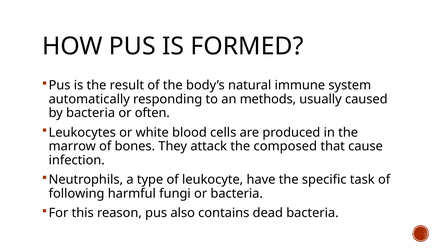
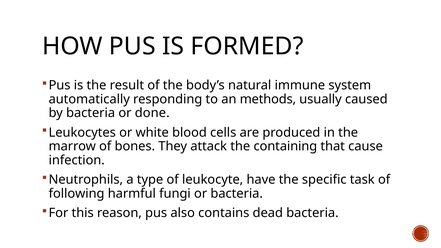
often: often -> done
composed: composed -> containing
